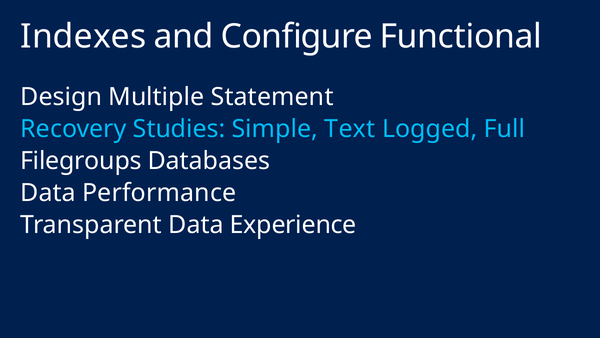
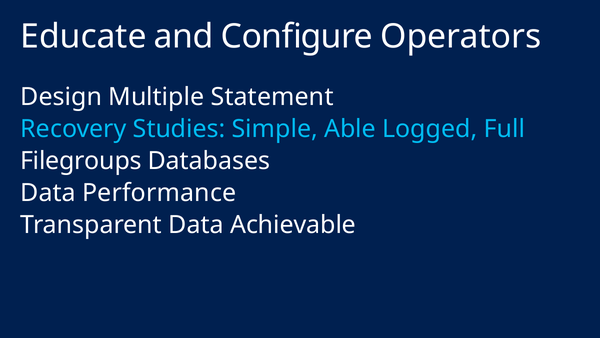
Indexes: Indexes -> Educate
Functional: Functional -> Operators
Text: Text -> Able
Experience: Experience -> Achievable
